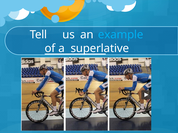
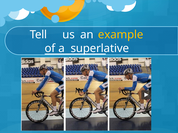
example colour: light blue -> yellow
